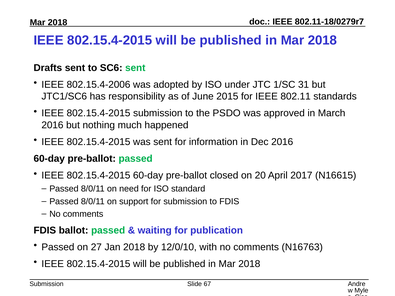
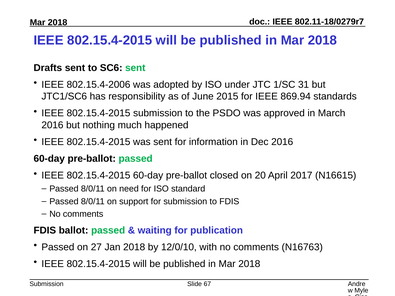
802.11: 802.11 -> 869.94
